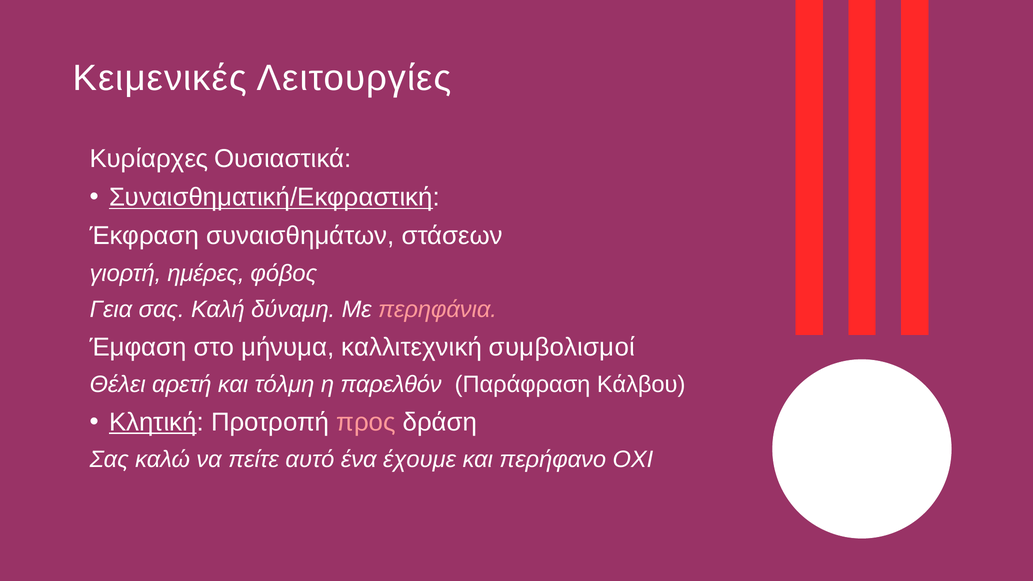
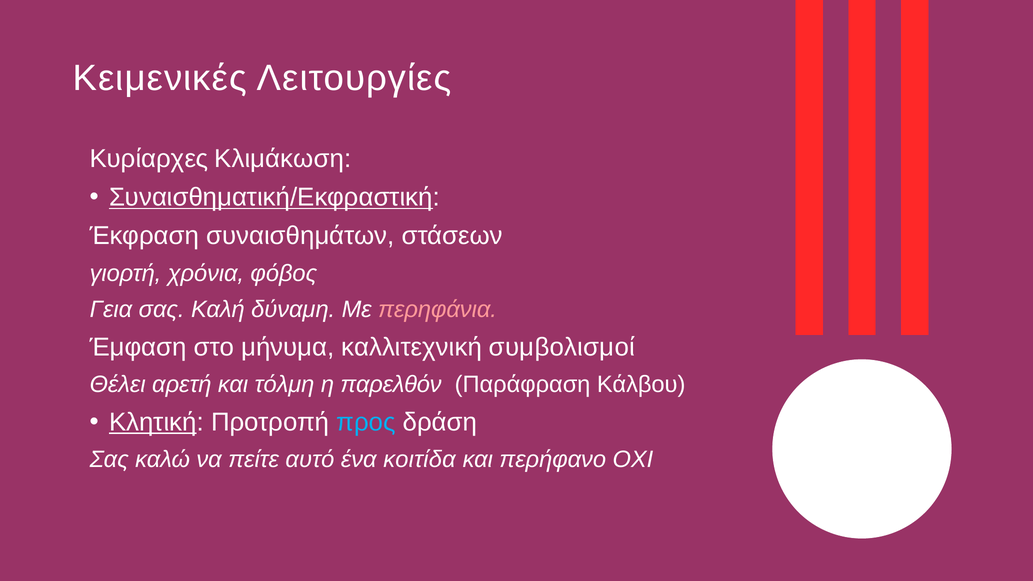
Ουσιαστικά: Ουσιαστικά -> Κλιμάκωση
ημέρες: ημέρες -> χρόνια
προς colour: pink -> light blue
έχουμε: έχουμε -> κοιτίδα
